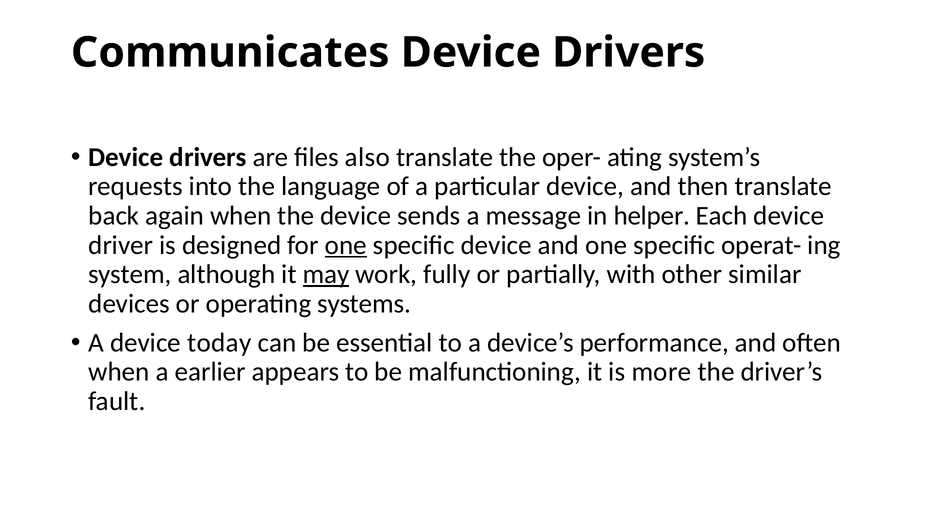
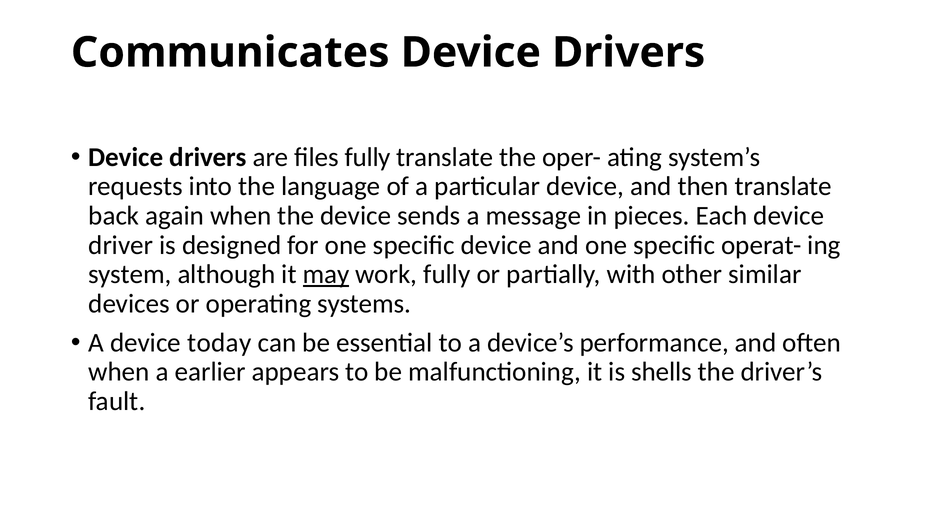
files also: also -> fully
helper: helper -> pieces
one at (346, 245) underline: present -> none
more: more -> shells
